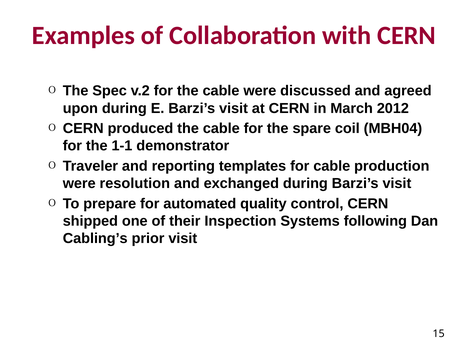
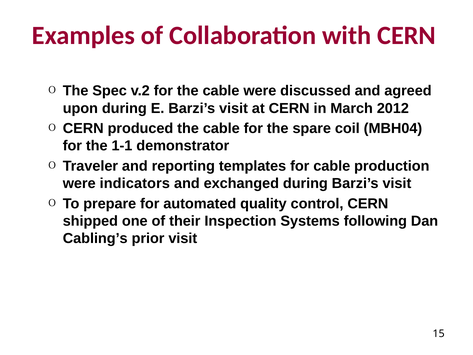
resolution: resolution -> indicators
